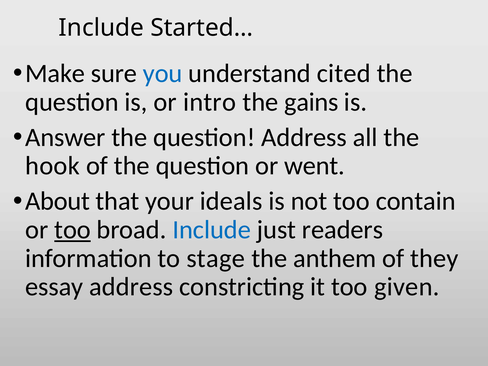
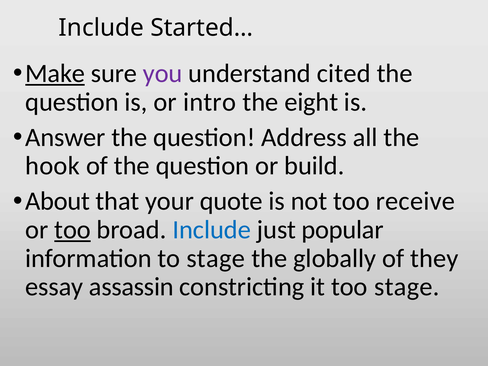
Make underline: none -> present
you colour: blue -> purple
gains: gains -> eight
went: went -> build
ideals: ideals -> quote
contain: contain -> receive
readers: readers -> popular
anthem: anthem -> globally
essay address: address -> assassin
too given: given -> stage
